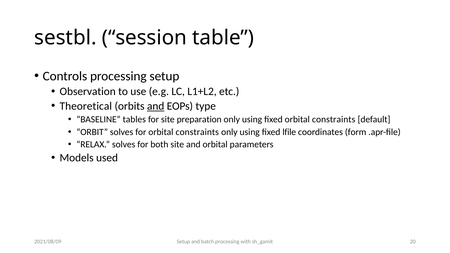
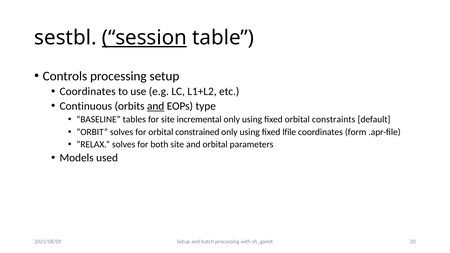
session underline: none -> present
Observation at (88, 92): Observation -> Coordinates
Theoretical: Theoretical -> Continuous
preparation: preparation -> incremental
for orbital constraints: constraints -> constrained
